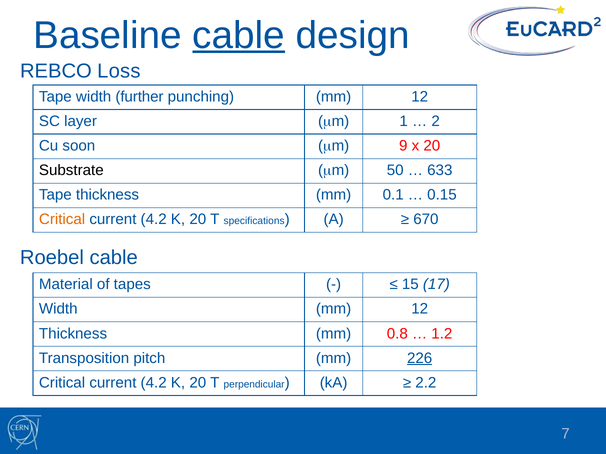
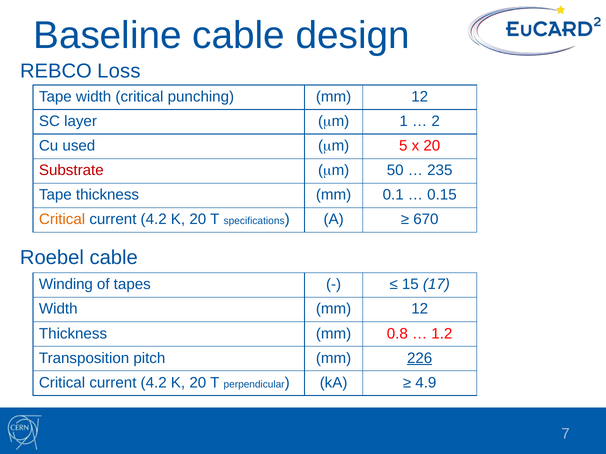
cable at (239, 35) underline: present -> none
width further: further -> critical
soon: soon -> used
9: 9 -> 5
Substrate colour: black -> red
633: 633 -> 235
Material: Material -> Winding
2.2: 2.2 -> 4.9
